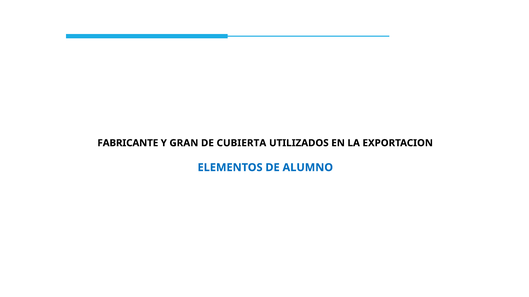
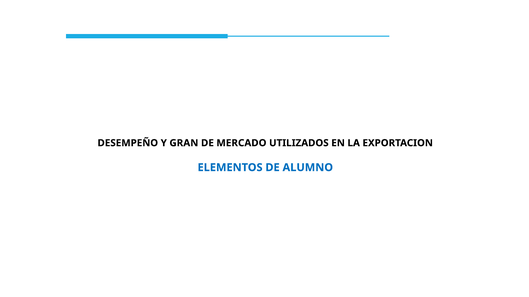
FABRICANTE: FABRICANTE -> DESEMPEÑO
CUBIERTA: CUBIERTA -> MERCADO
